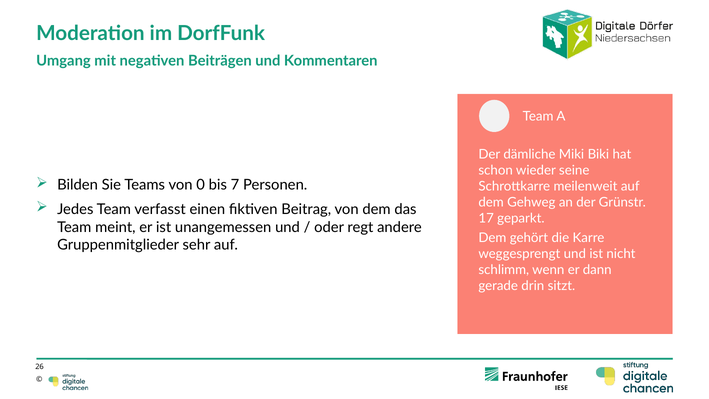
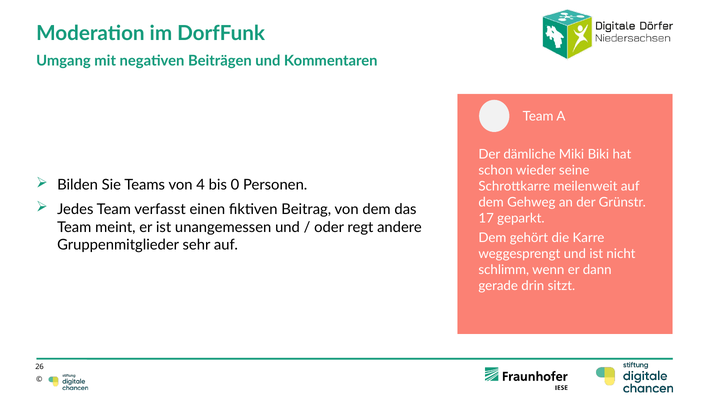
0: 0 -> 4
7: 7 -> 0
